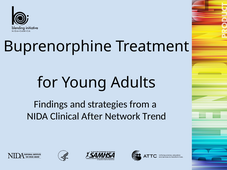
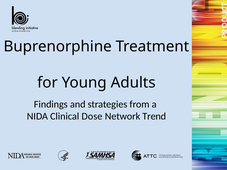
After: After -> Dose
